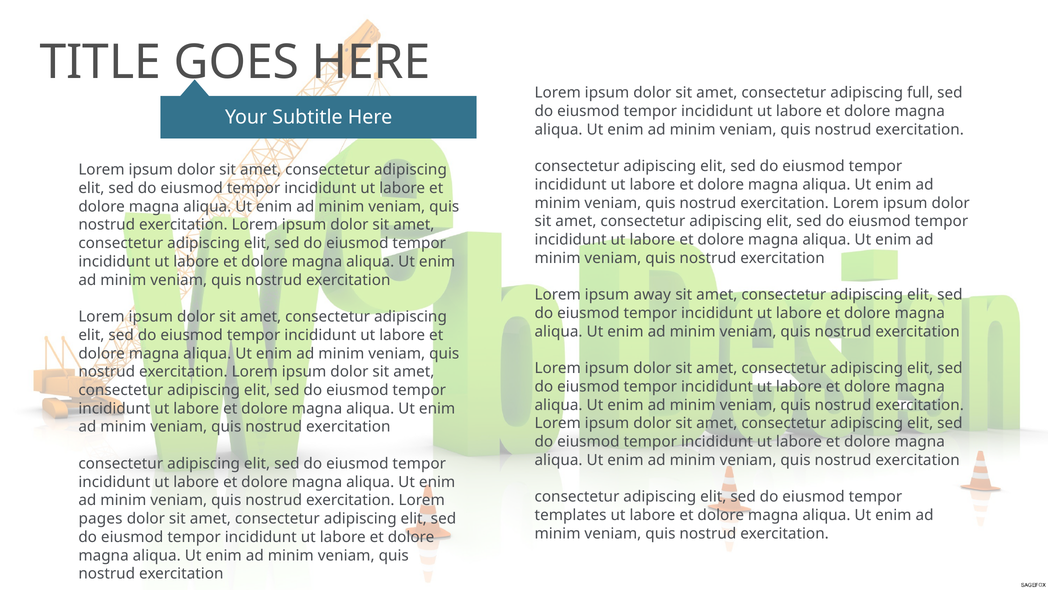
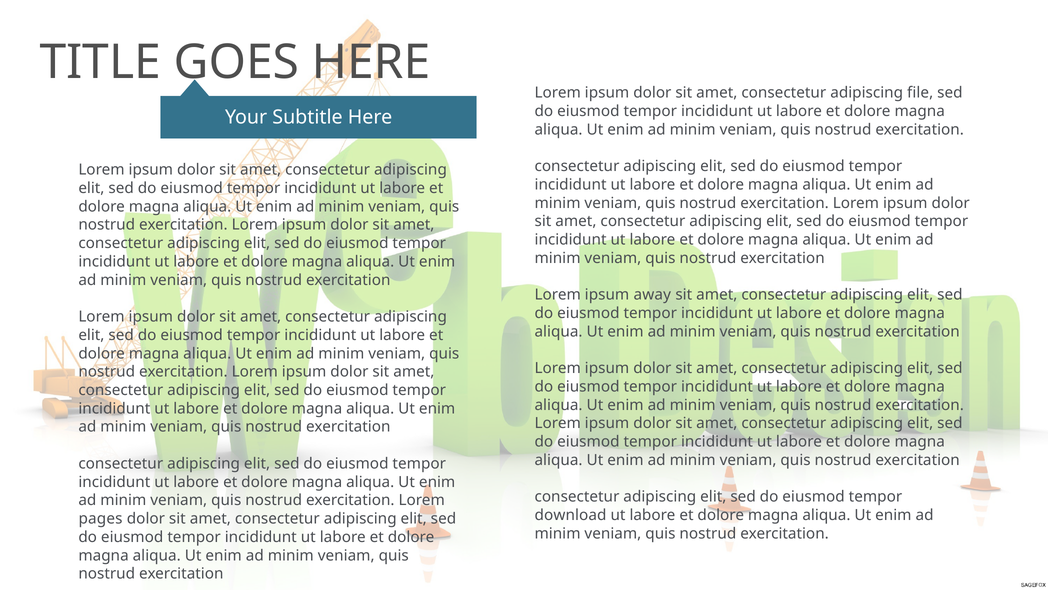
full: full -> file
templates: templates -> download
